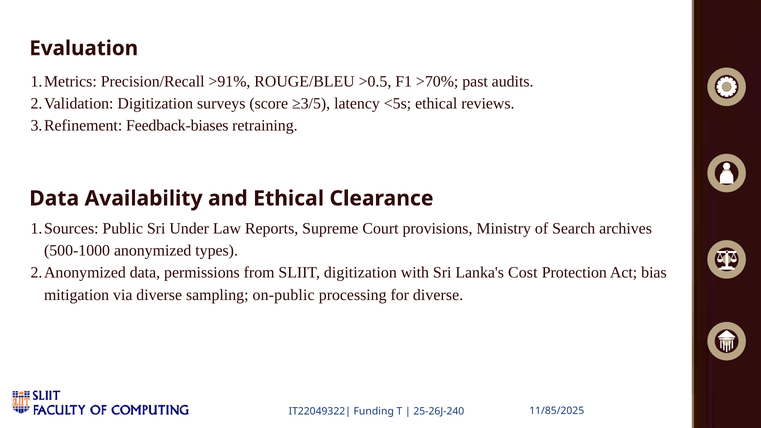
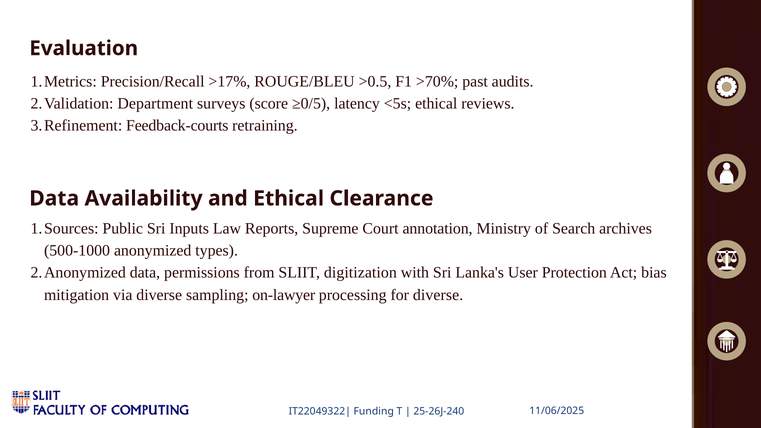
>91%: >91% -> >17%
Digitization at (155, 104): Digitization -> Department
≥3/5: ≥3/5 -> ≥0/5
Feedback-biases: Feedback-biases -> Feedback-courts
Under: Under -> Inputs
provisions: provisions -> annotation
Cost: Cost -> User
on-public: on-public -> on-lawyer
11/85/2025: 11/85/2025 -> 11/06/2025
